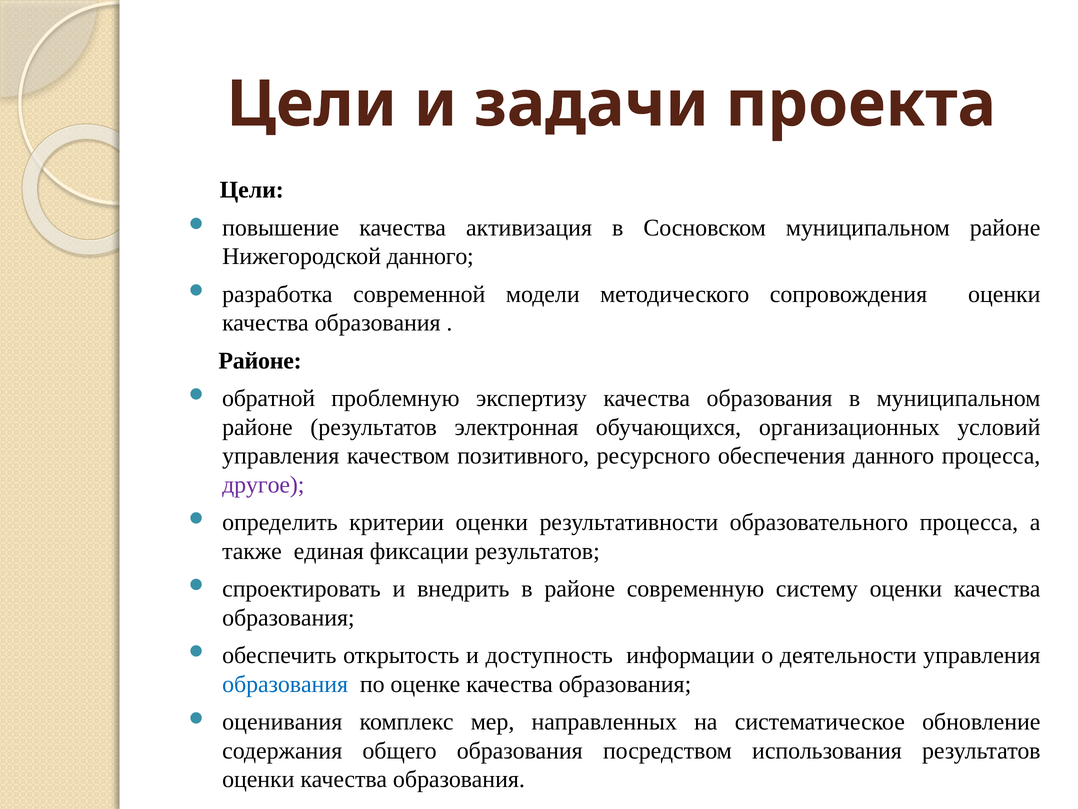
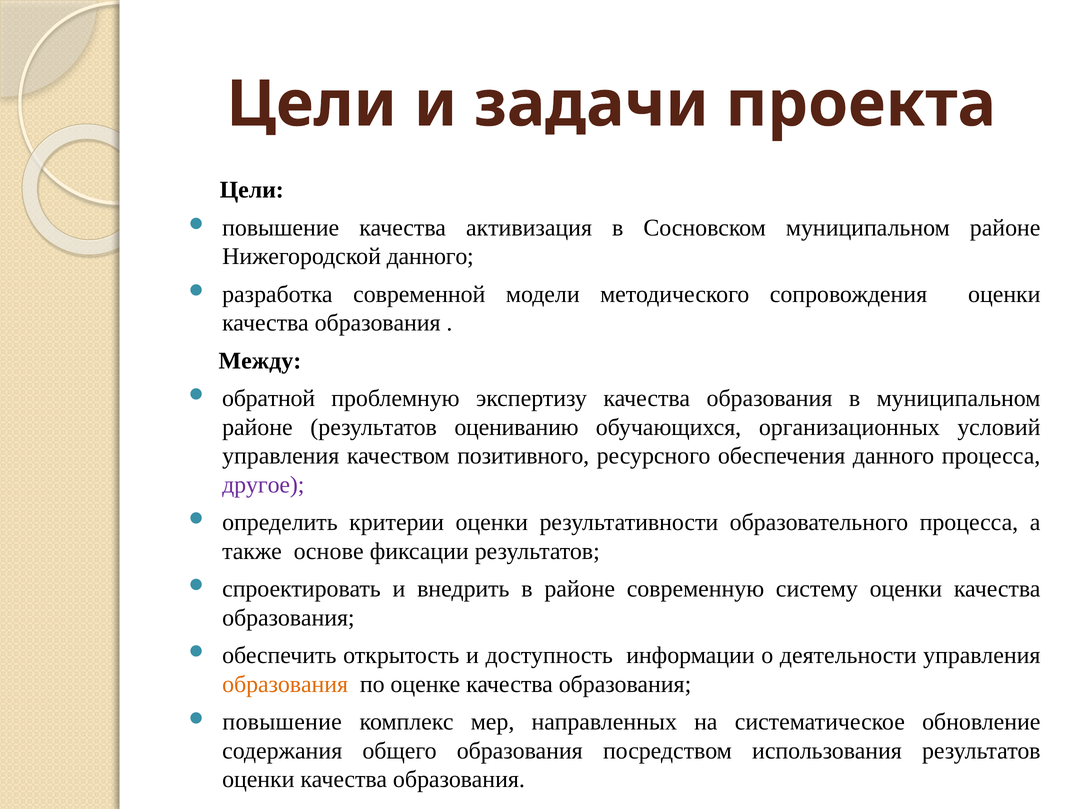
Районе at (260, 360): Районе -> Между
электронная: электронная -> оцениванию
единая: единая -> основе
образования at (285, 684) colour: blue -> orange
оценивания at (282, 721): оценивания -> повышение
